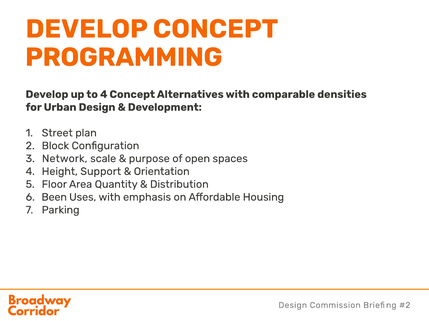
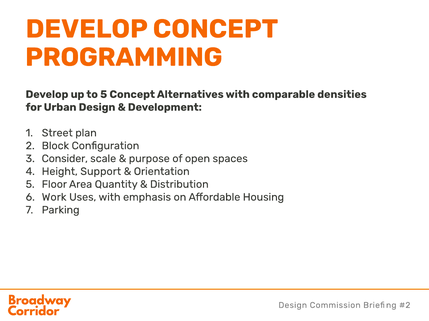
to 4: 4 -> 5
Network: Network -> Consider
Been: Been -> Work
